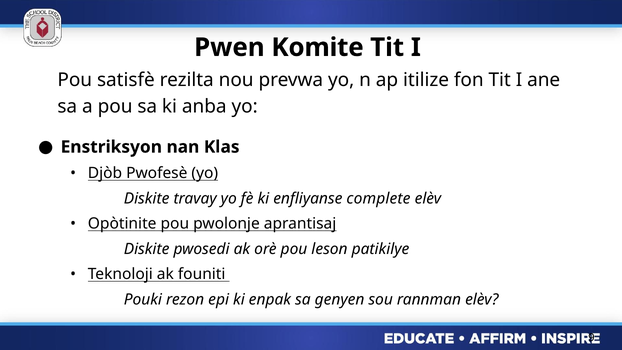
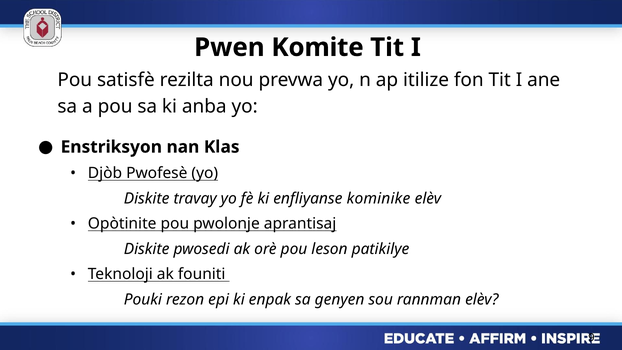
complete: complete -> kominike
